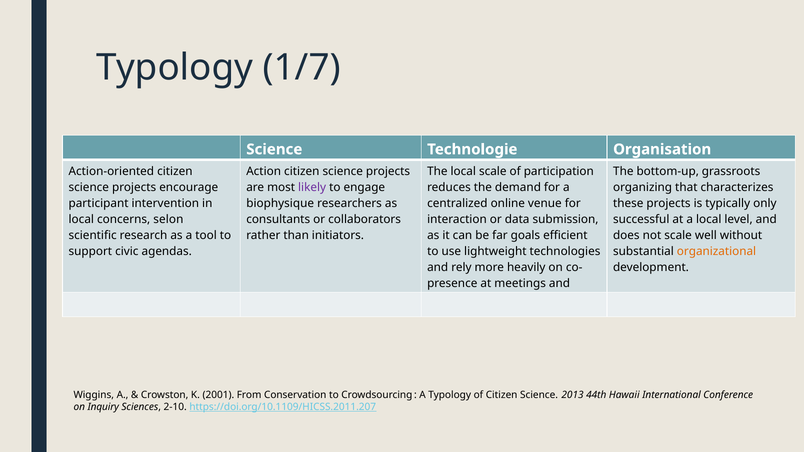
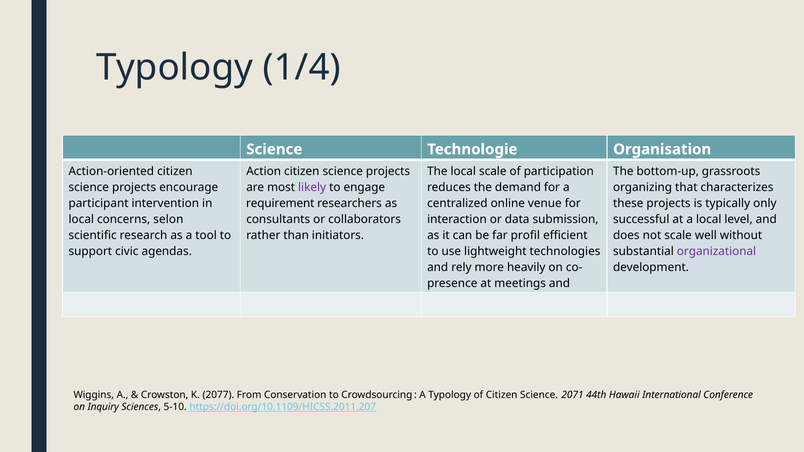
1/7: 1/7 -> 1/4
biophysique: biophysique -> requirement
goals: goals -> profil
organizational colour: orange -> purple
2001: 2001 -> 2077
2013: 2013 -> 2071
2‑10: 2‑10 -> 5‑10
